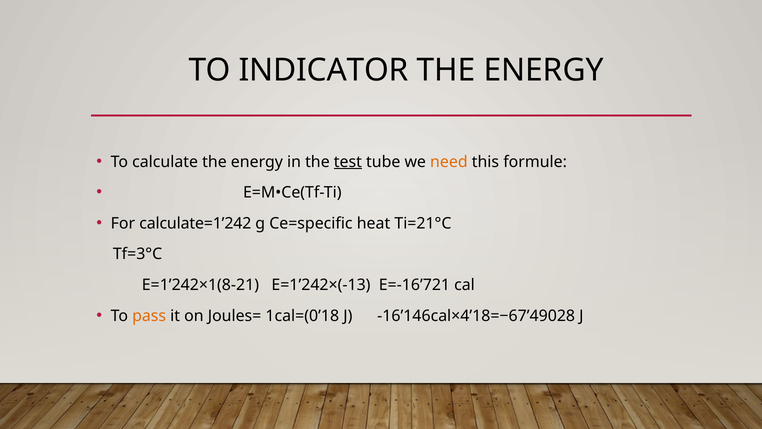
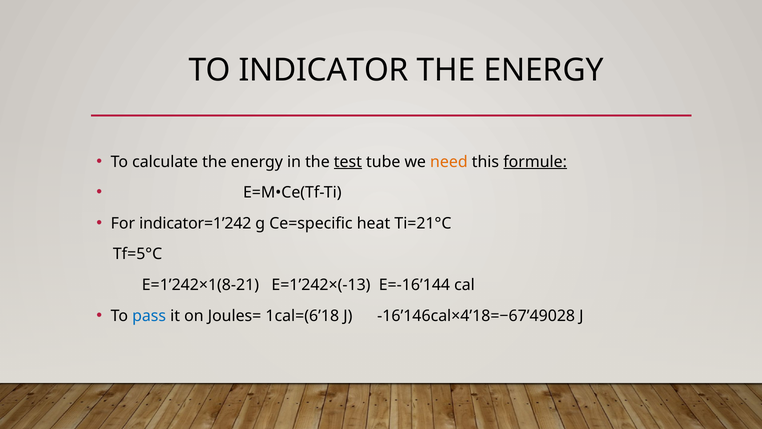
formule underline: none -> present
calculate=1’242: calculate=1’242 -> indicator=1’242
Tf=3°C: Tf=3°C -> Tf=5°C
E=-16’721: E=-16’721 -> E=-16’144
pass colour: orange -> blue
1cal=(0’18: 1cal=(0’18 -> 1cal=(6’18
